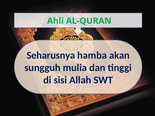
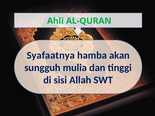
Seharusnya: Seharusnya -> Syafaatnya
